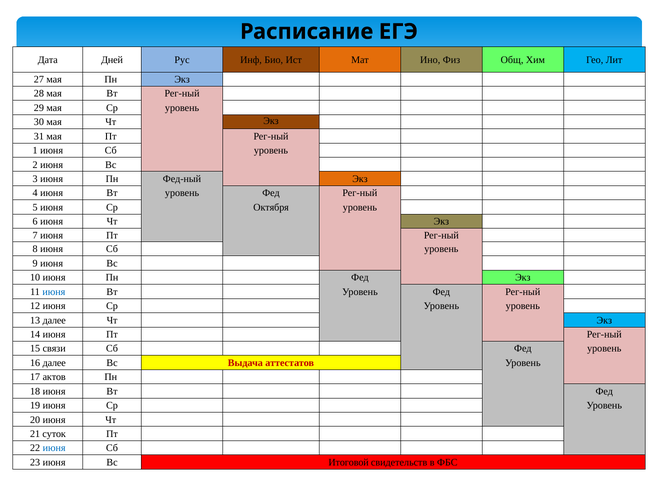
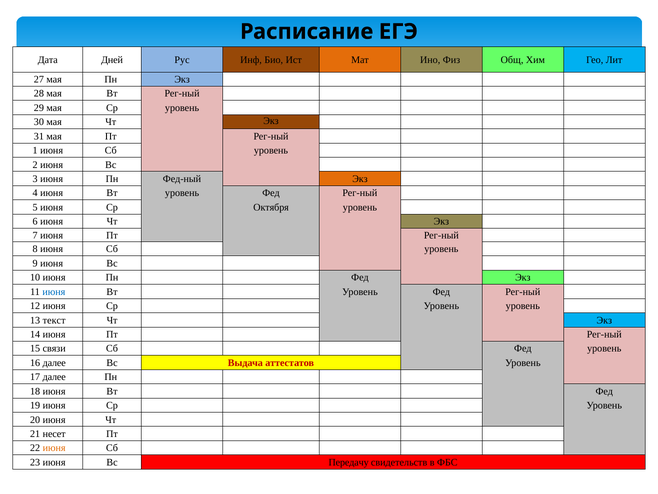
13 далее: далее -> текст
17 актов: актов -> далее
суток: суток -> несет
июня at (54, 448) colour: blue -> orange
Итоговой: Итоговой -> Передачу
